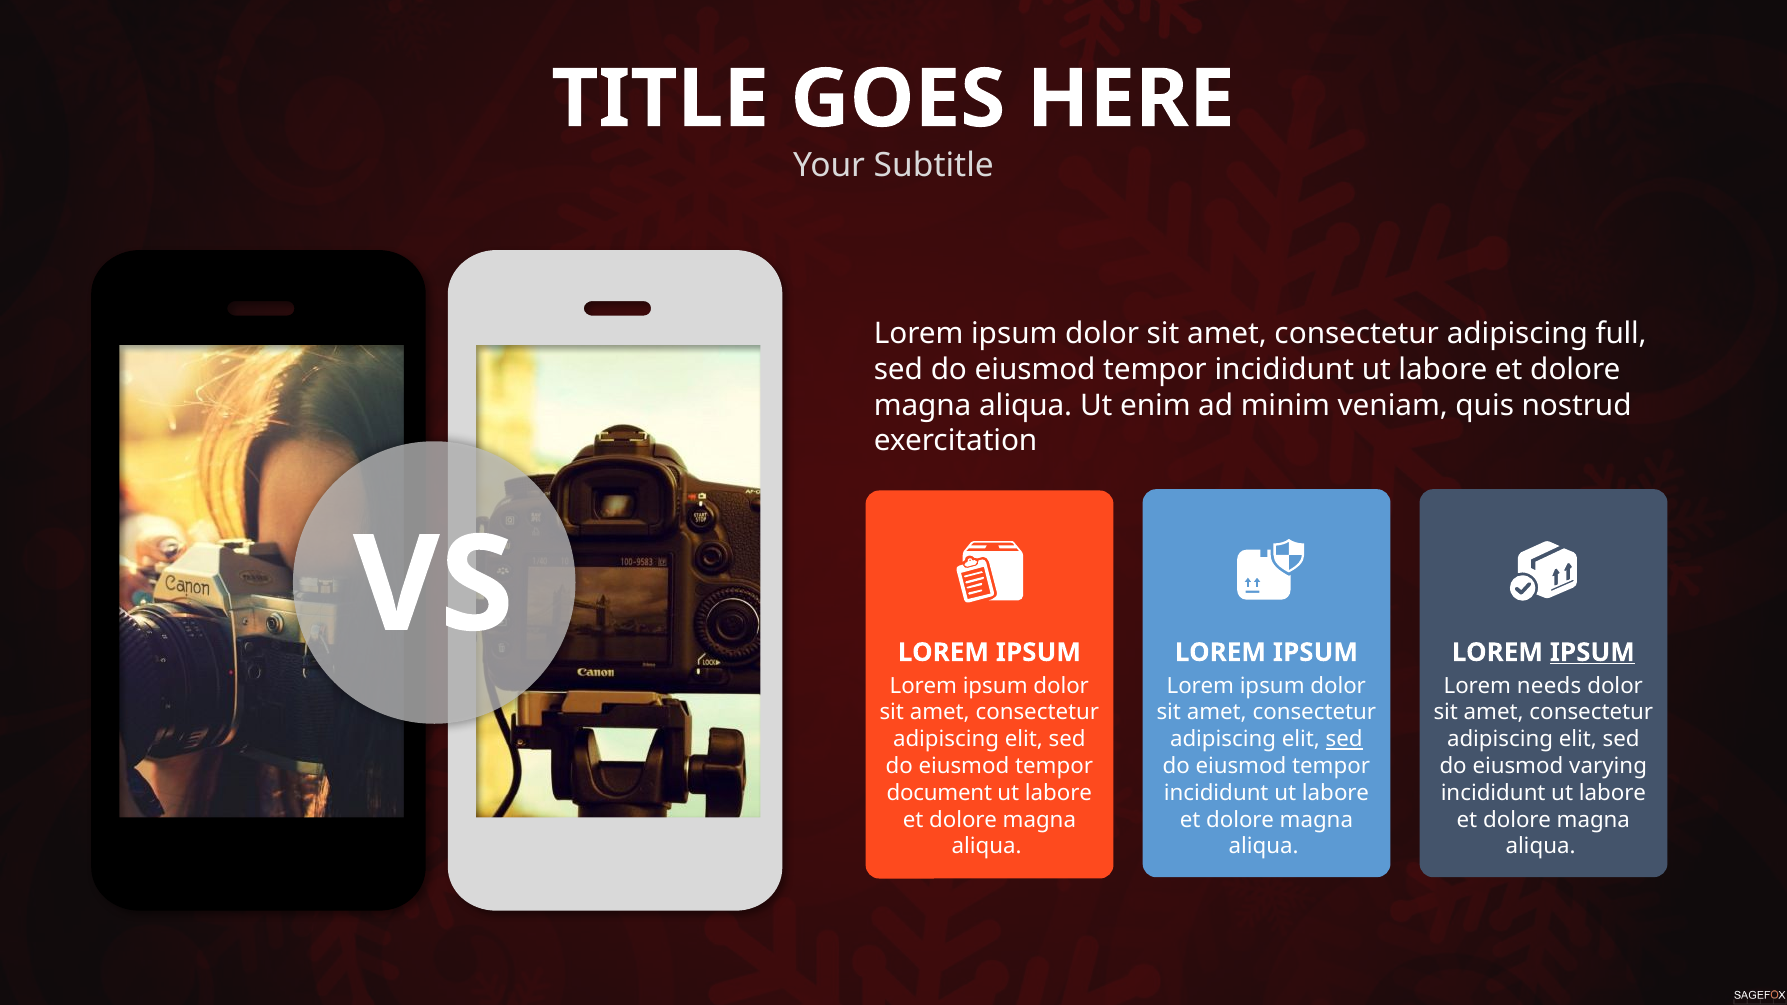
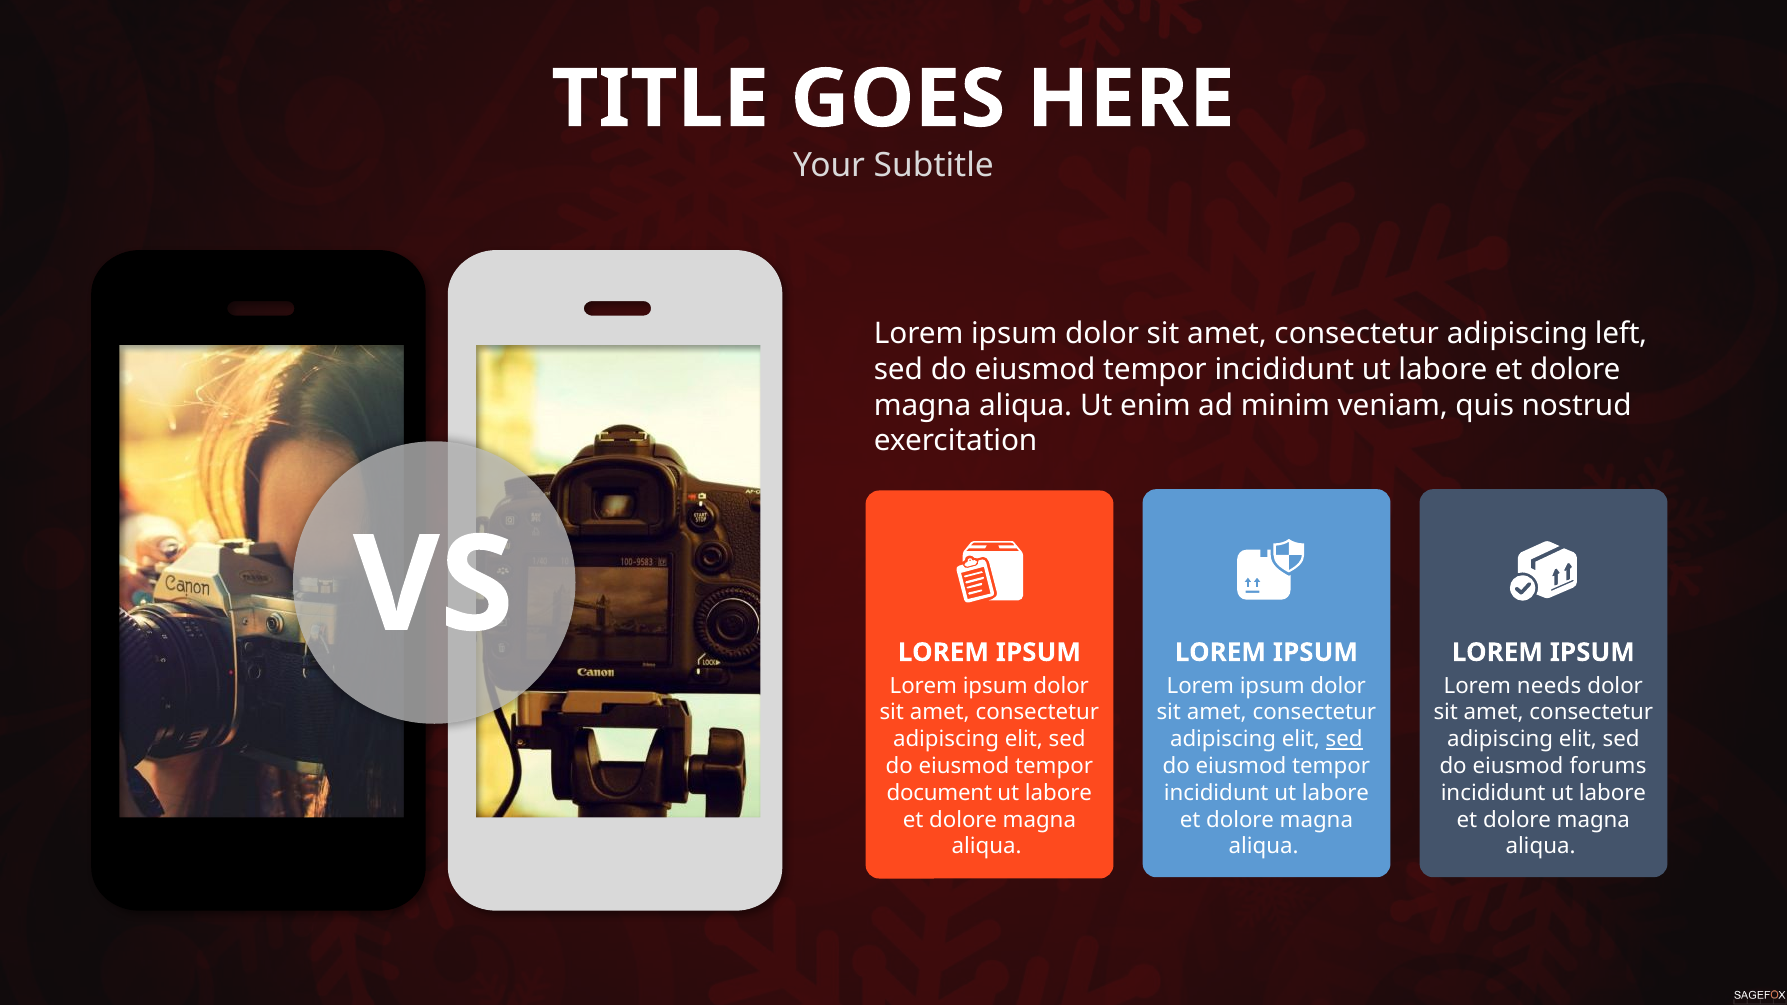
full: full -> left
IPSUM at (1592, 653) underline: present -> none
varying: varying -> forums
